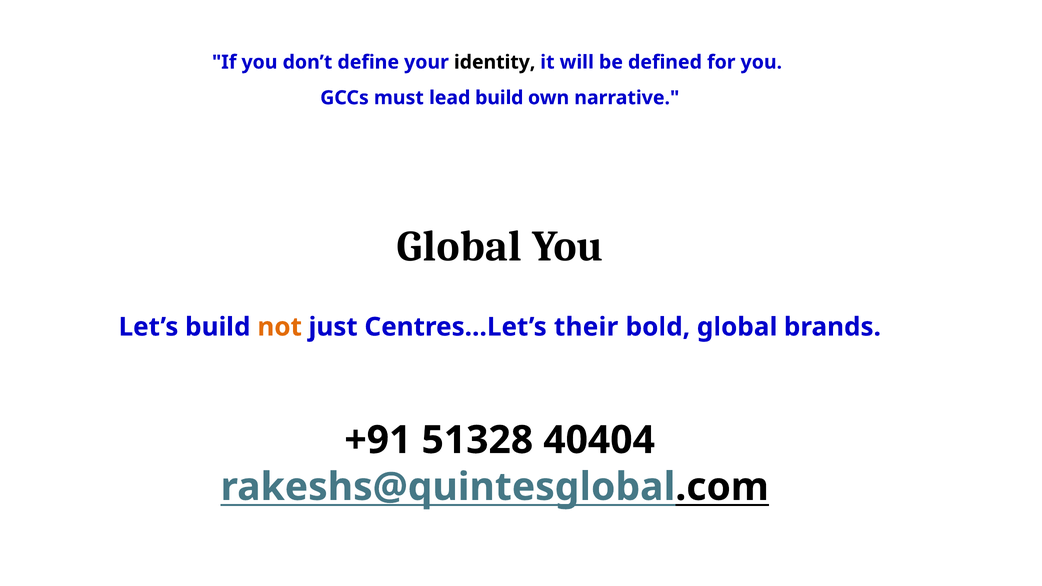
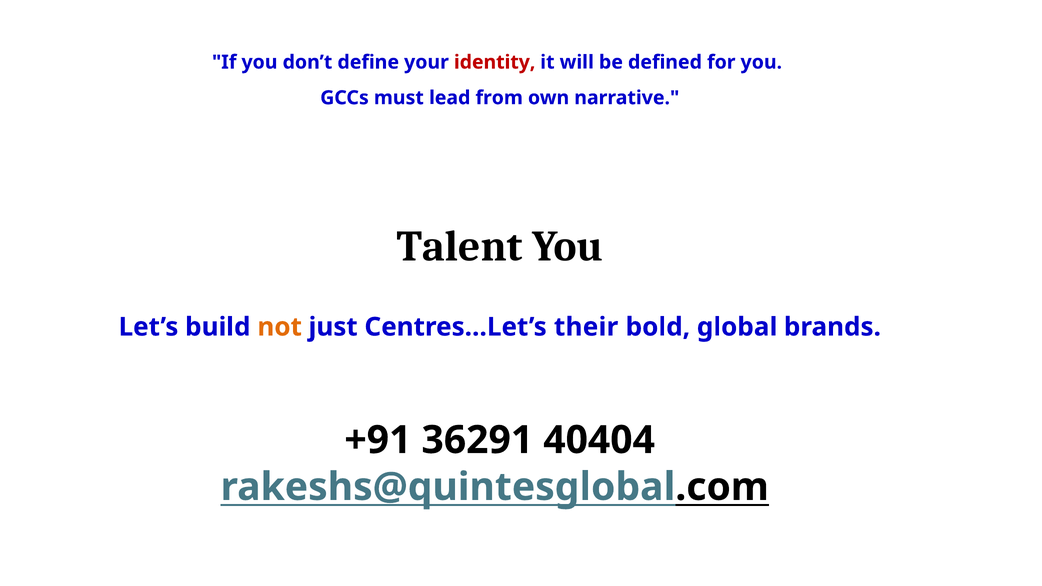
identity colour: black -> red
lead build: build -> from
Global at (459, 246): Global -> Talent
51328: 51328 -> 36291
